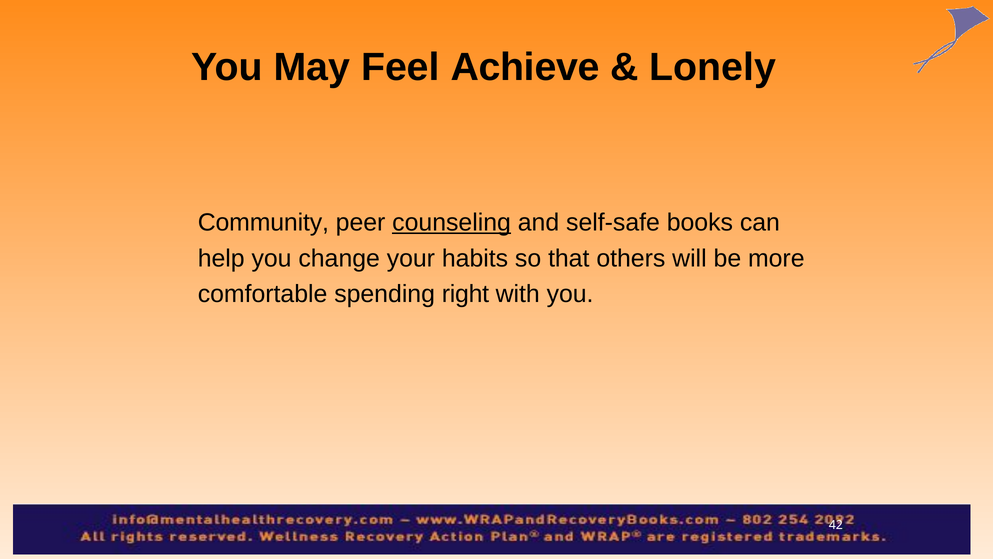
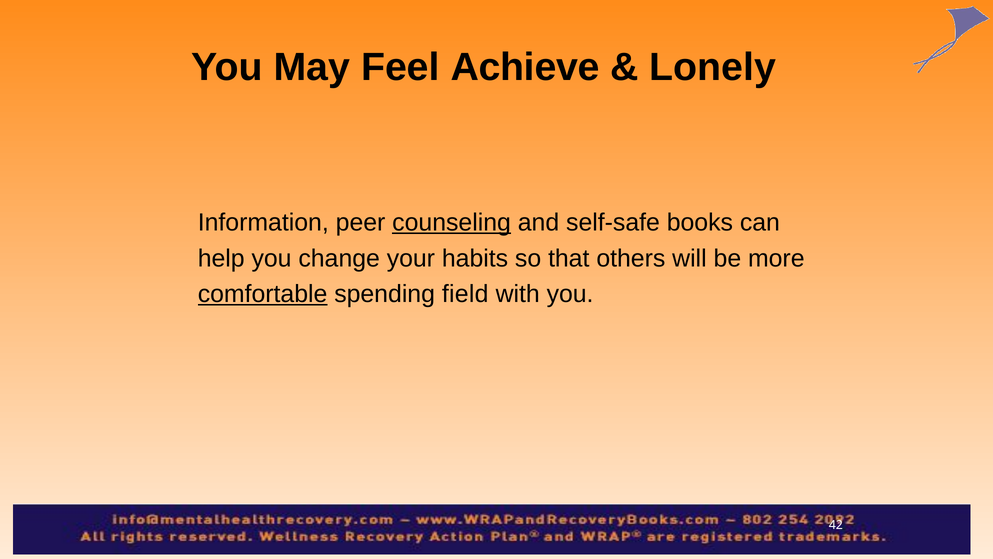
Community: Community -> Information
comfortable underline: none -> present
right: right -> field
